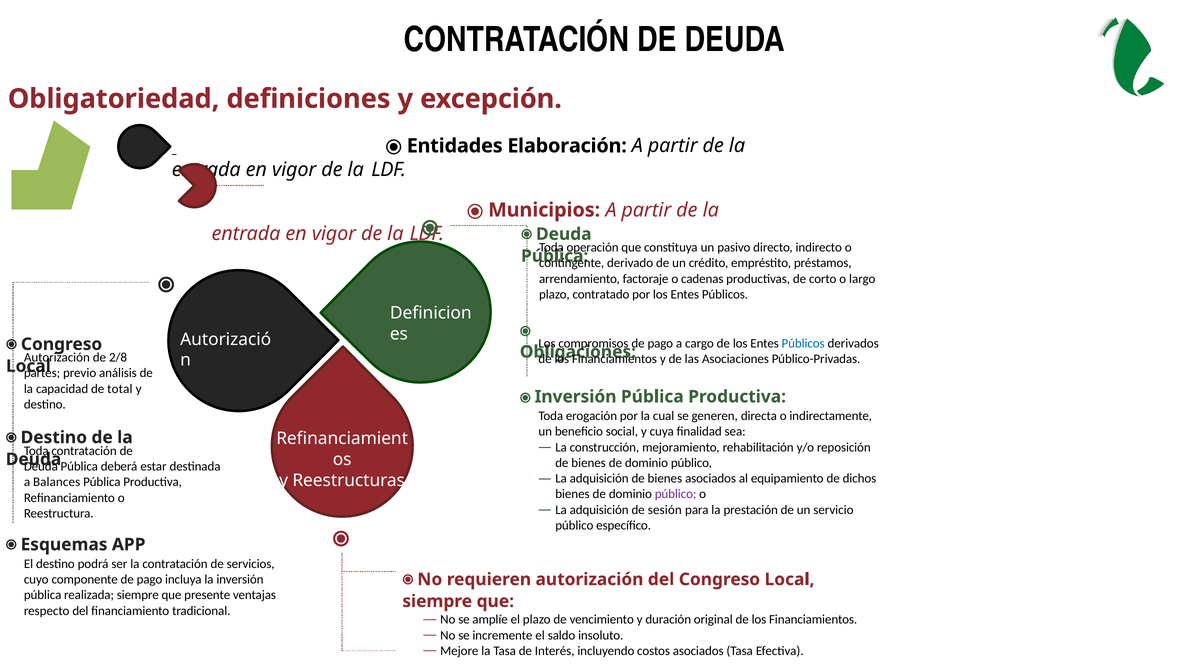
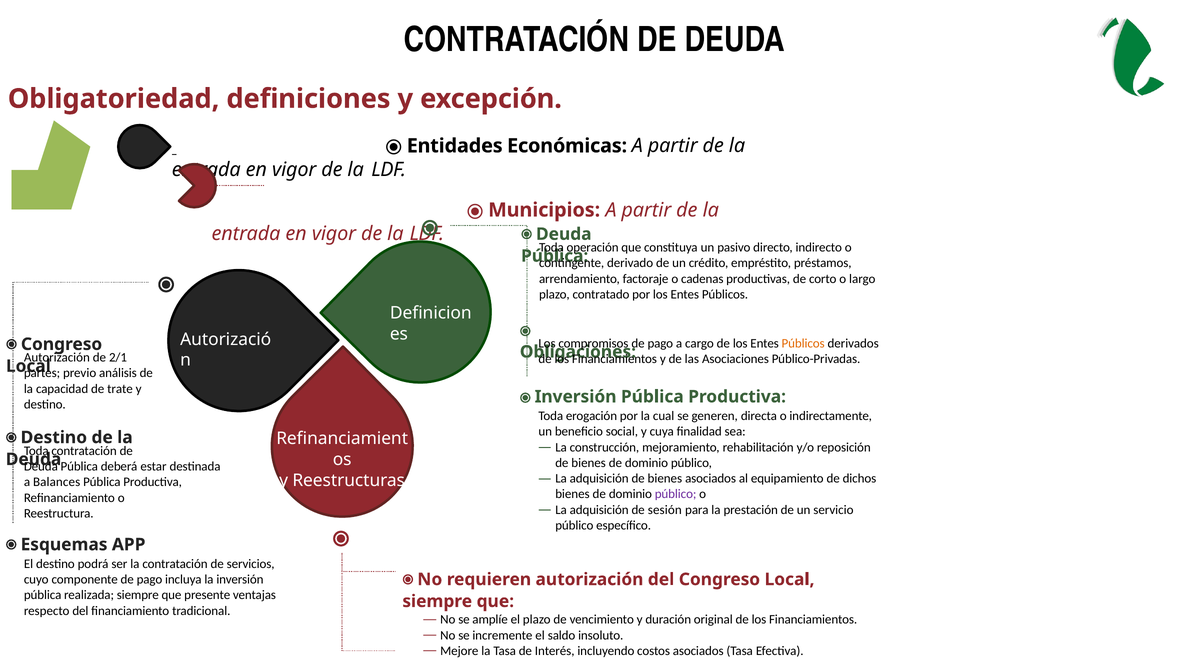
Elaboración: Elaboración -> Económicas
Públicos at (803, 343) colour: blue -> orange
2/8: 2/8 -> 2/1
total: total -> trate
